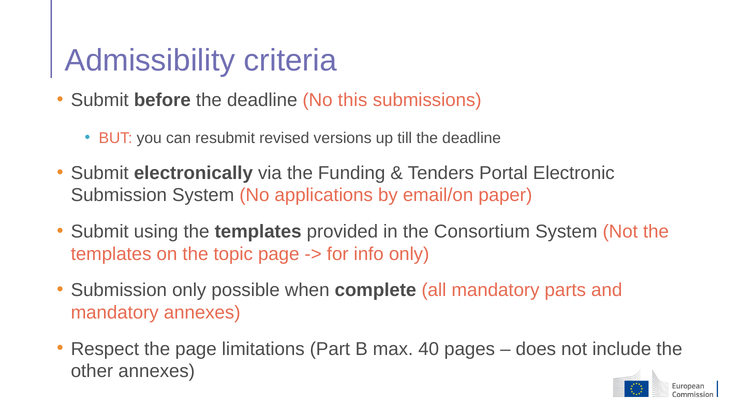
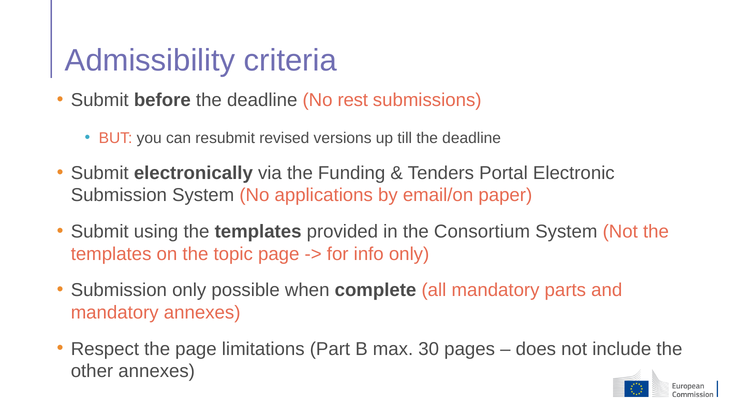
this: this -> rest
40: 40 -> 30
